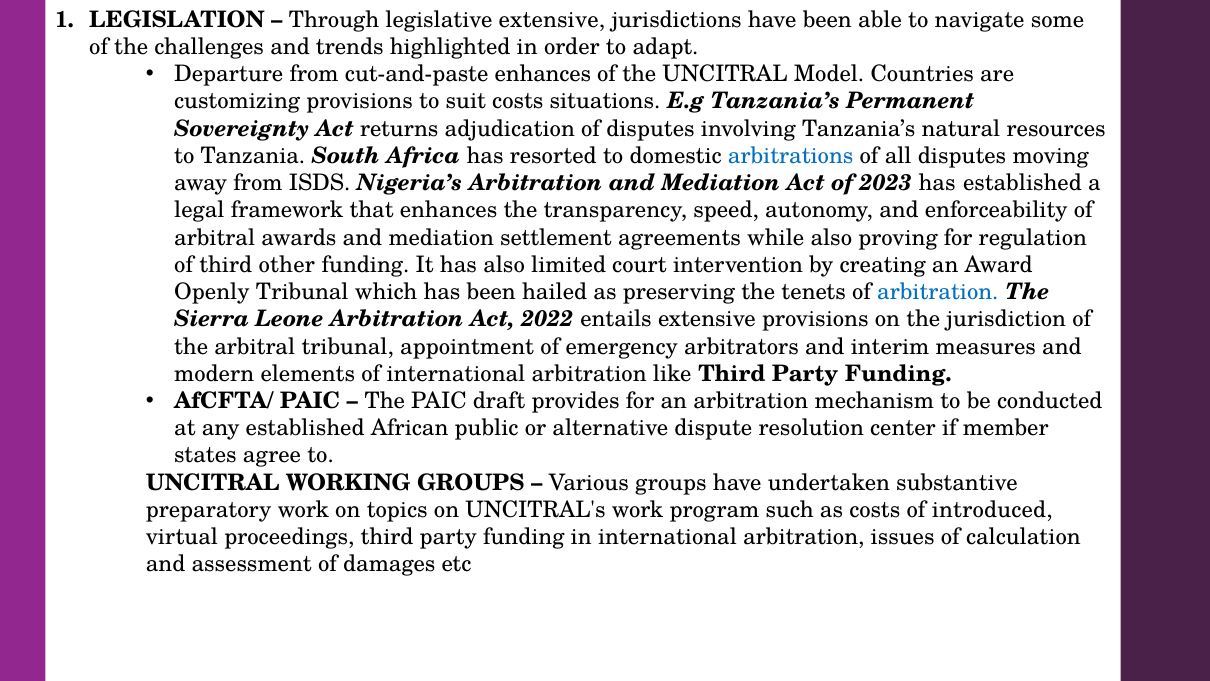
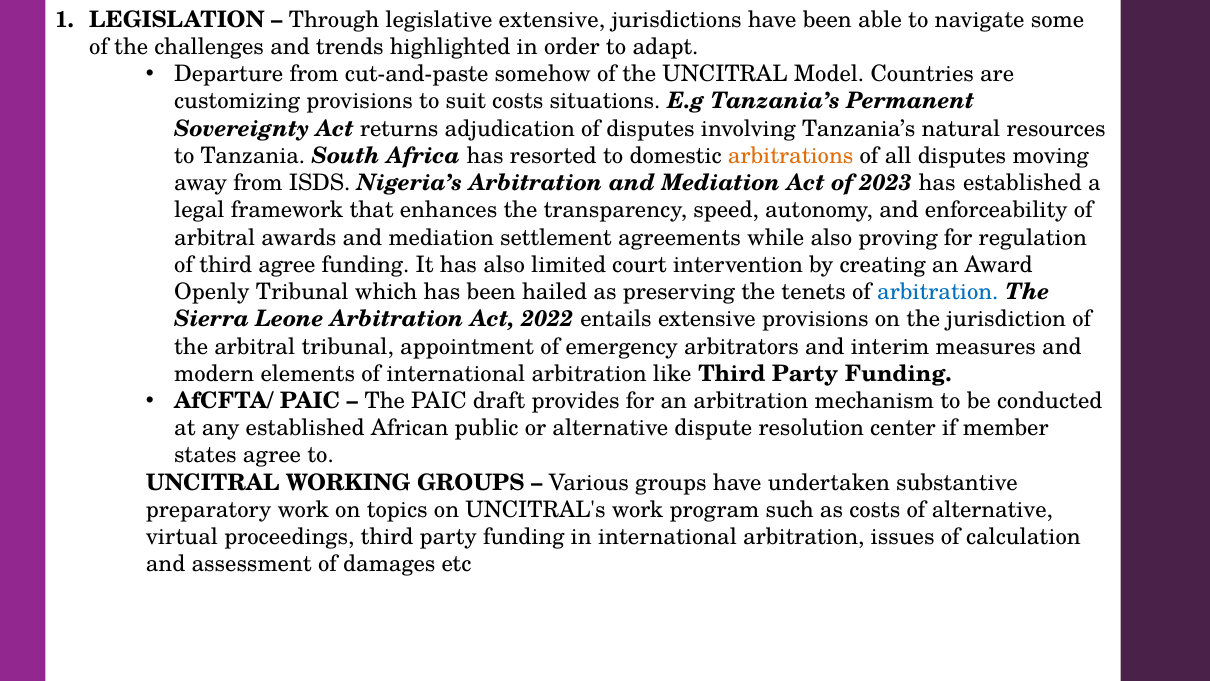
cut-and-paste enhances: enhances -> somehow
arbitrations colour: blue -> orange
third other: other -> agree
of introduced: introduced -> alternative
